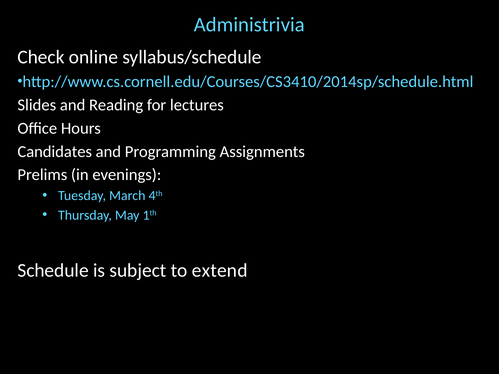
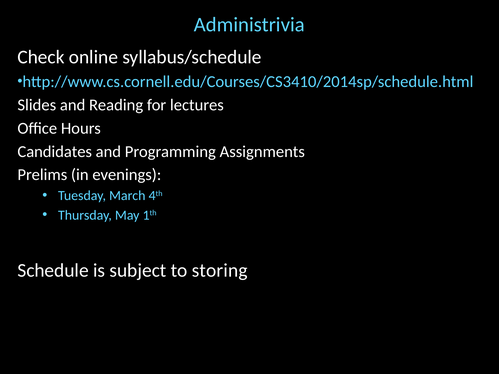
extend: extend -> storing
